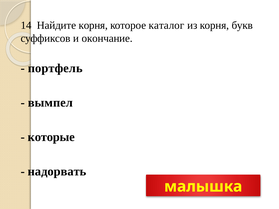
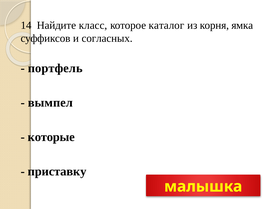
Найдите корня: корня -> класс
букв: букв -> ямка
окончание: окончание -> согласных
надорвать: надорвать -> приставку
